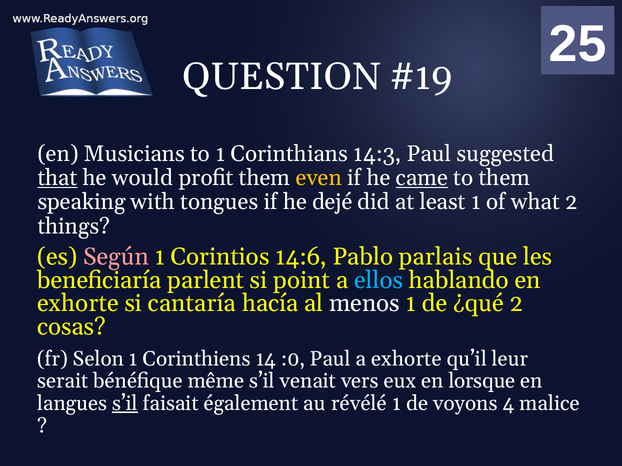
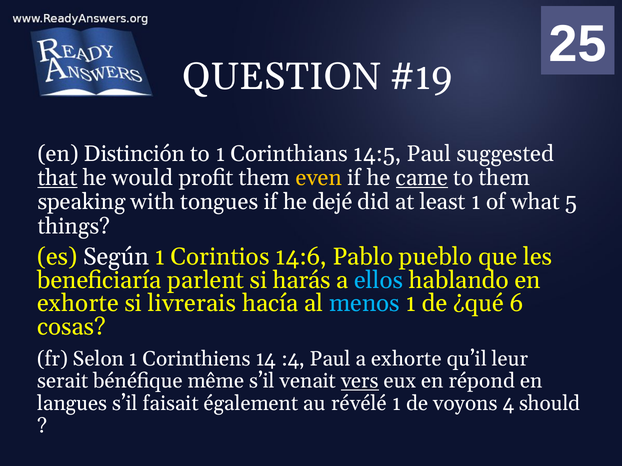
Musicians: Musicians -> Distinción
14:3: 14:3 -> 14:5
what 2: 2 -> 5
Según colour: pink -> white
parlais: parlais -> pueblo
point: point -> harás
cantaría: cantaría -> livrerais
menos colour: white -> light blue
¿qué 2: 2 -> 6
:0: :0 -> :4
vers underline: none -> present
lorsque: lorsque -> répond
s’il at (125, 404) underline: present -> none
malice: malice -> should
